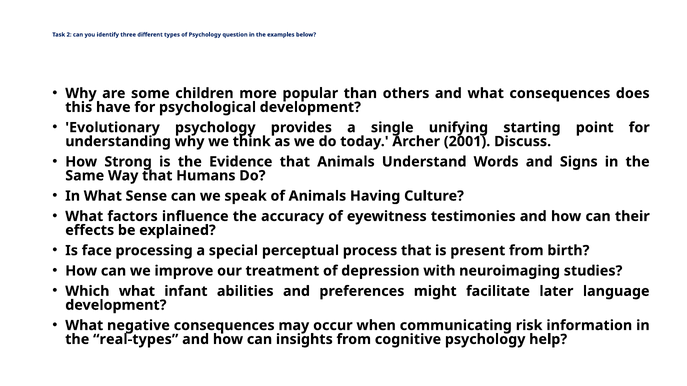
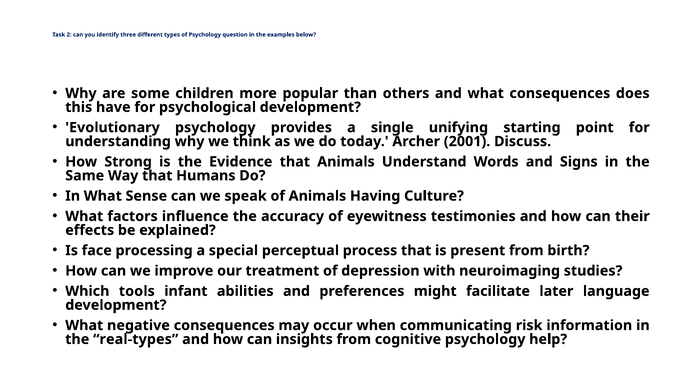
Which what: what -> tools
